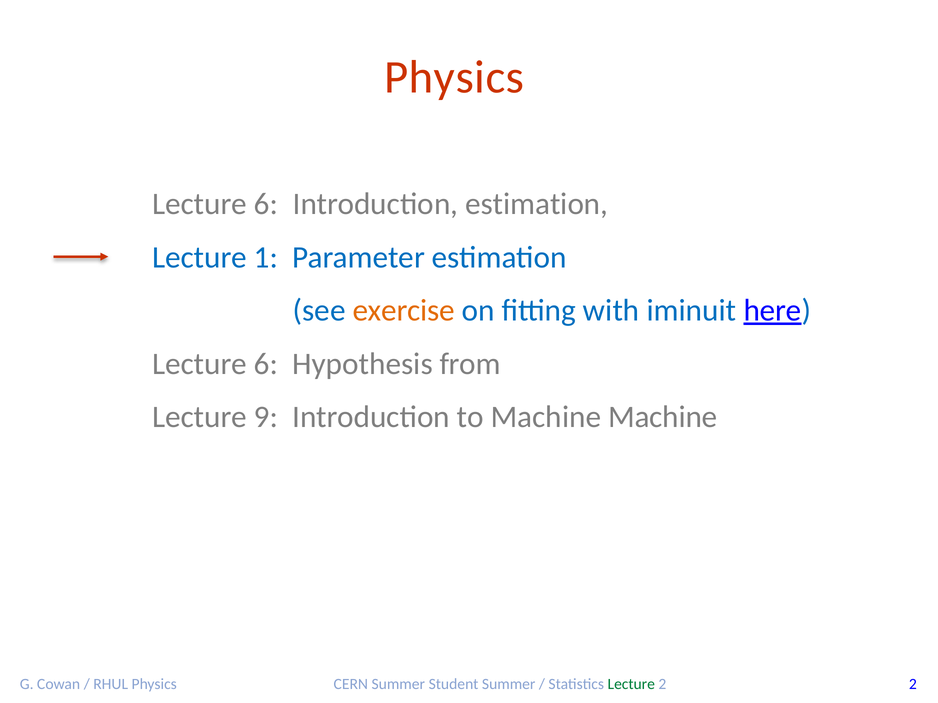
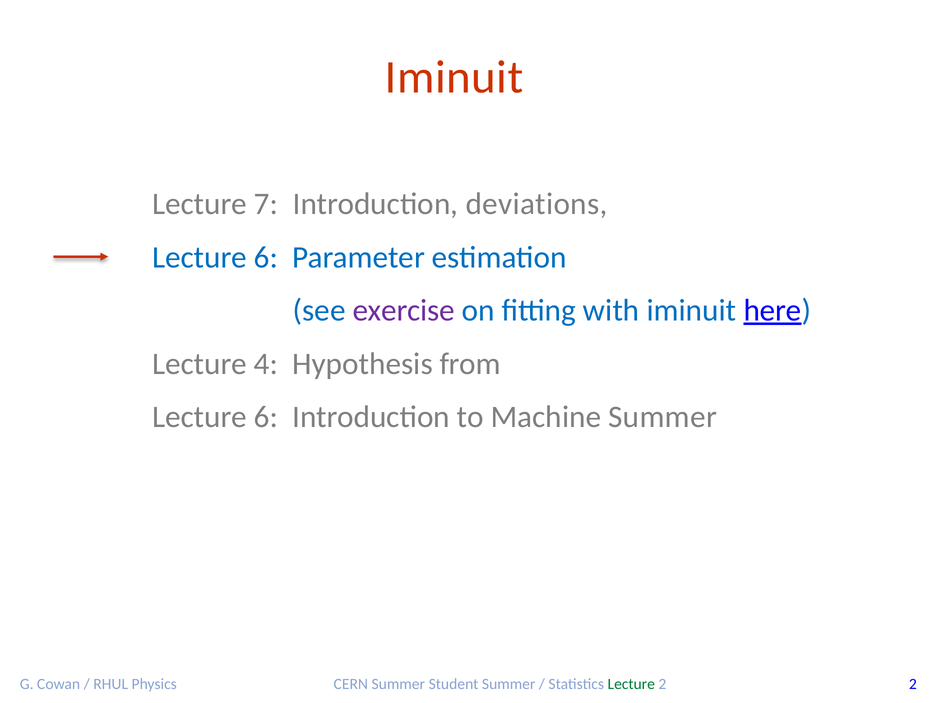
Physics at (454, 78): Physics -> Iminuit
6 at (266, 204): 6 -> 7
Introduction estimation: estimation -> deviations
1 at (266, 257): 1 -> 6
exercise colour: orange -> purple
6 at (266, 364): 6 -> 4
9 at (266, 417): 9 -> 6
Machine Machine: Machine -> Summer
